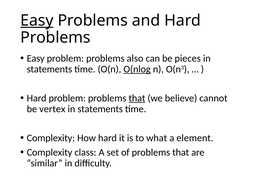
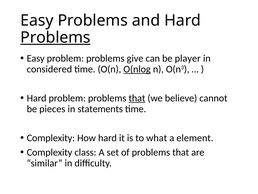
Easy at (37, 20) underline: present -> none
Problems at (55, 37) underline: none -> present
also: also -> give
pieces: pieces -> player
statements at (49, 69): statements -> considered
vertex: vertex -> pieces
